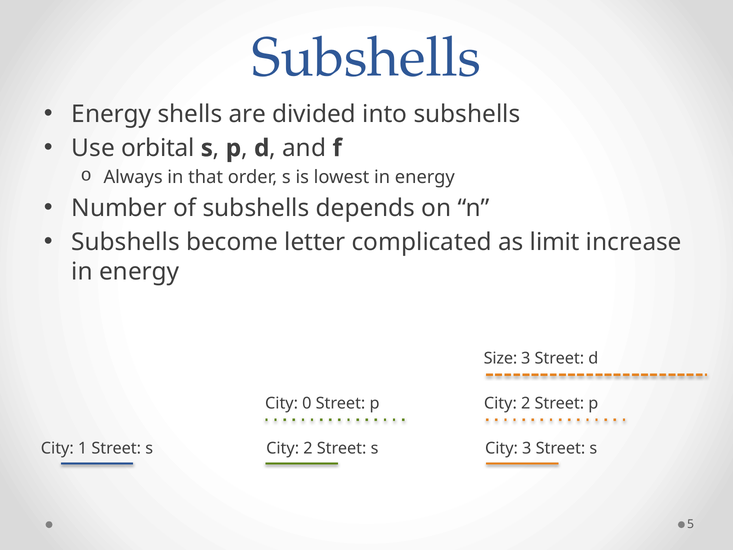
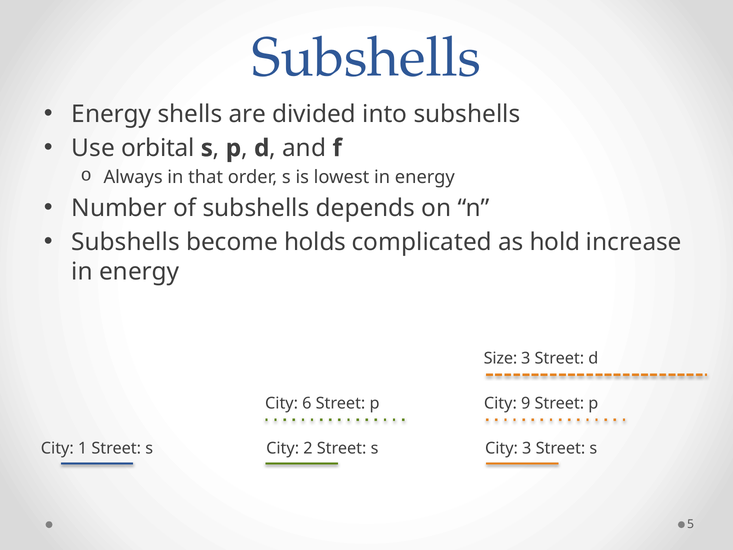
letter: letter -> holds
limit: limit -> hold
0: 0 -> 6
2 at (526, 403): 2 -> 9
